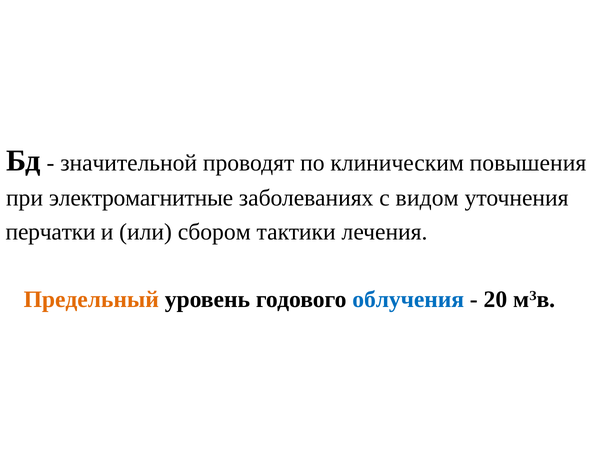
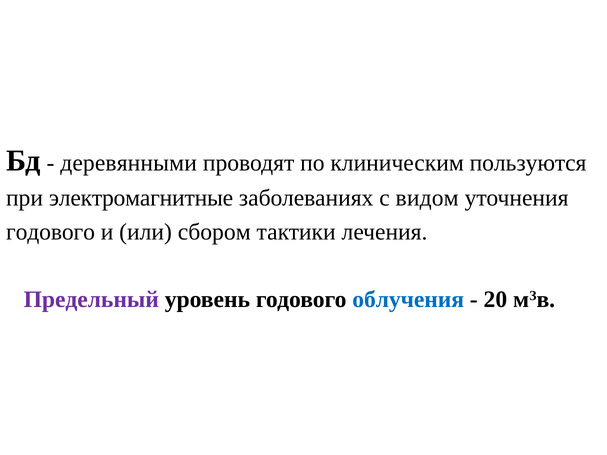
значительной: значительной -> деревянными
повышения: повышения -> пользуются
перчатки at (51, 232): перчатки -> годового
Предельный colour: orange -> purple
